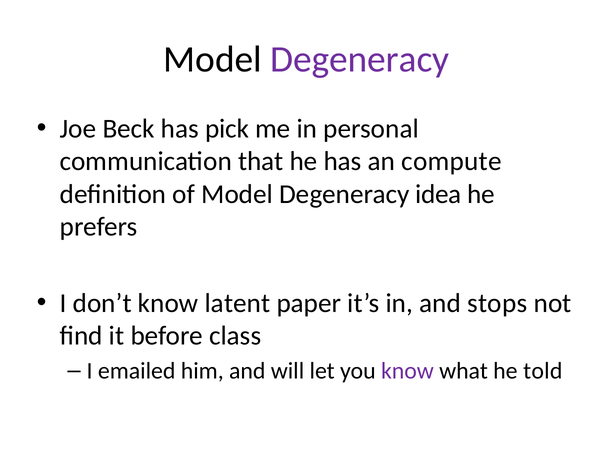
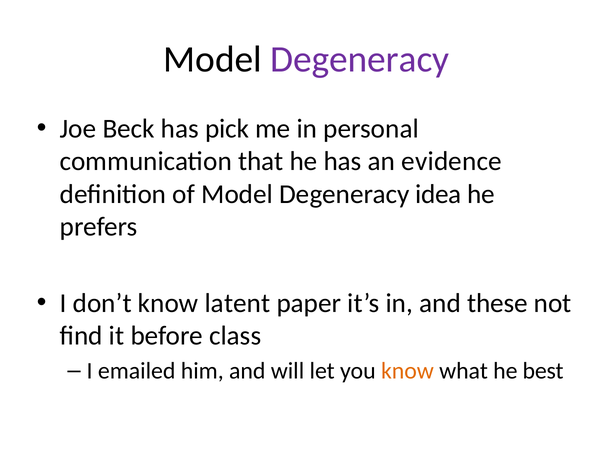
compute: compute -> evidence
stops: stops -> these
know at (407, 371) colour: purple -> orange
told: told -> best
